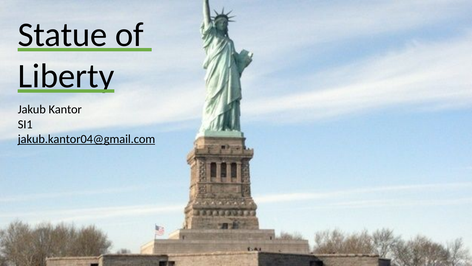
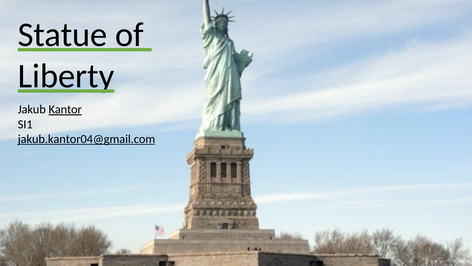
Kantor underline: none -> present
